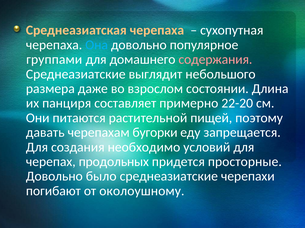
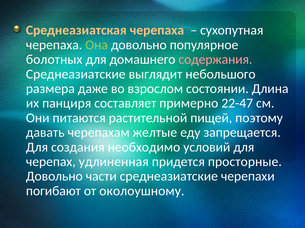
Она colour: light blue -> light green
группами: группами -> болотных
22-20: 22-20 -> 22-47
бугорки: бугорки -> желтые
продольных: продольных -> удлиненная
было: было -> части
